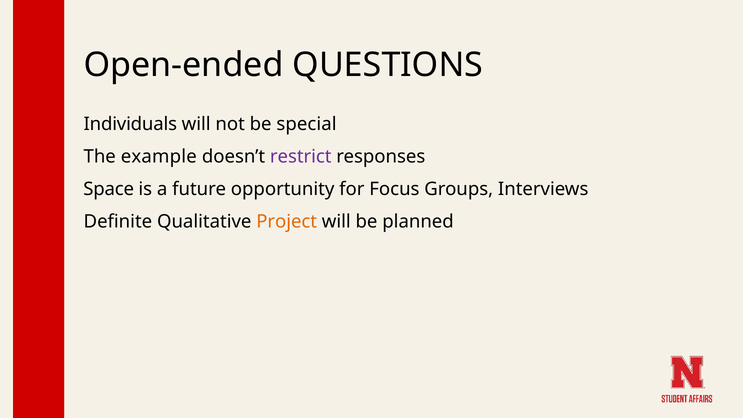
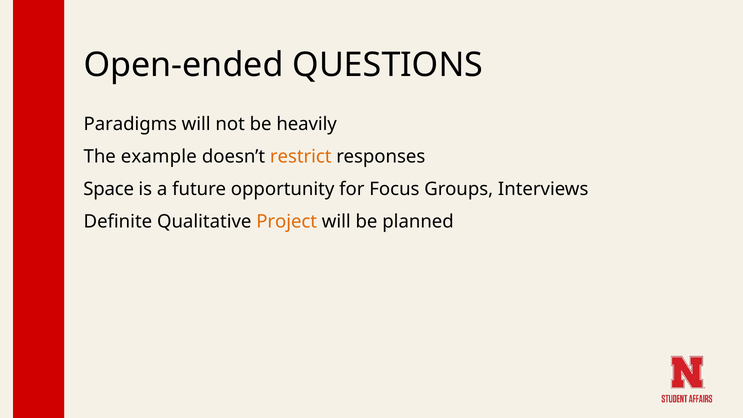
Individuals: Individuals -> Paradigms
special: special -> heavily
restrict colour: purple -> orange
